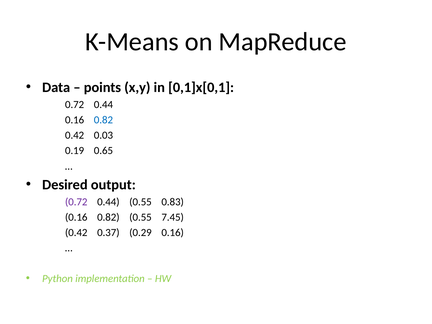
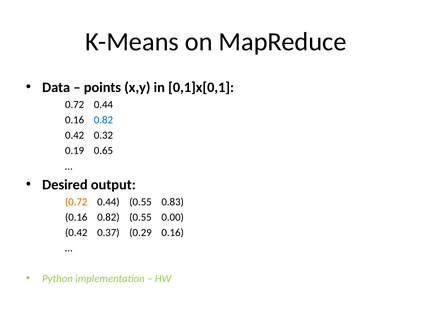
0.03: 0.03 -> 0.32
0.72 at (76, 202) colour: purple -> orange
7.45: 7.45 -> 0.00
